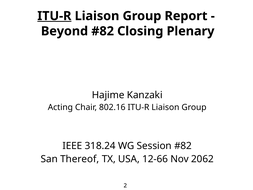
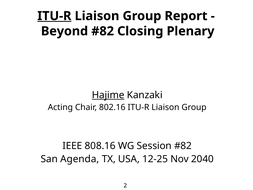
Hajime underline: none -> present
318.24: 318.24 -> 808.16
Thereof: Thereof -> Agenda
12-66: 12-66 -> 12-25
2062: 2062 -> 2040
